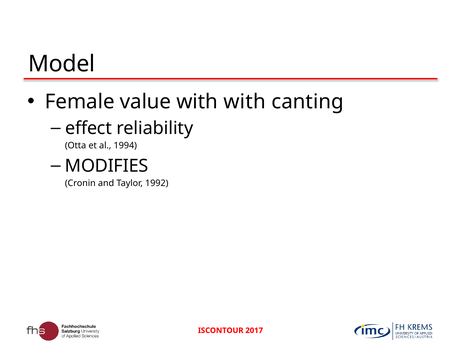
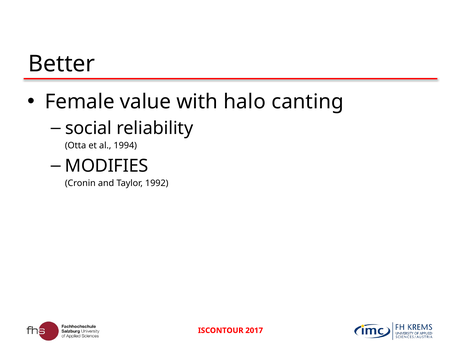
Model: Model -> Better
with with: with -> halo
effect: effect -> social
